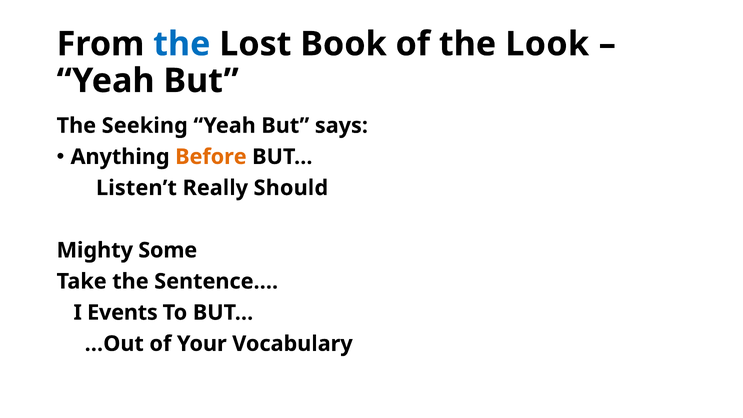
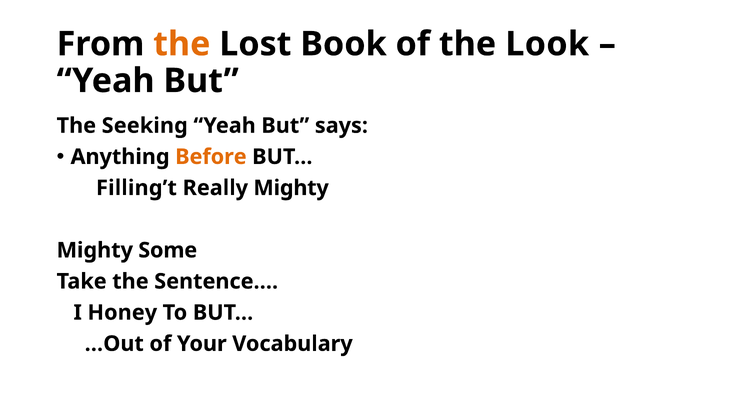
the at (182, 44) colour: blue -> orange
Listen’t: Listen’t -> Filling’t
Really Should: Should -> Mighty
Events: Events -> Honey
